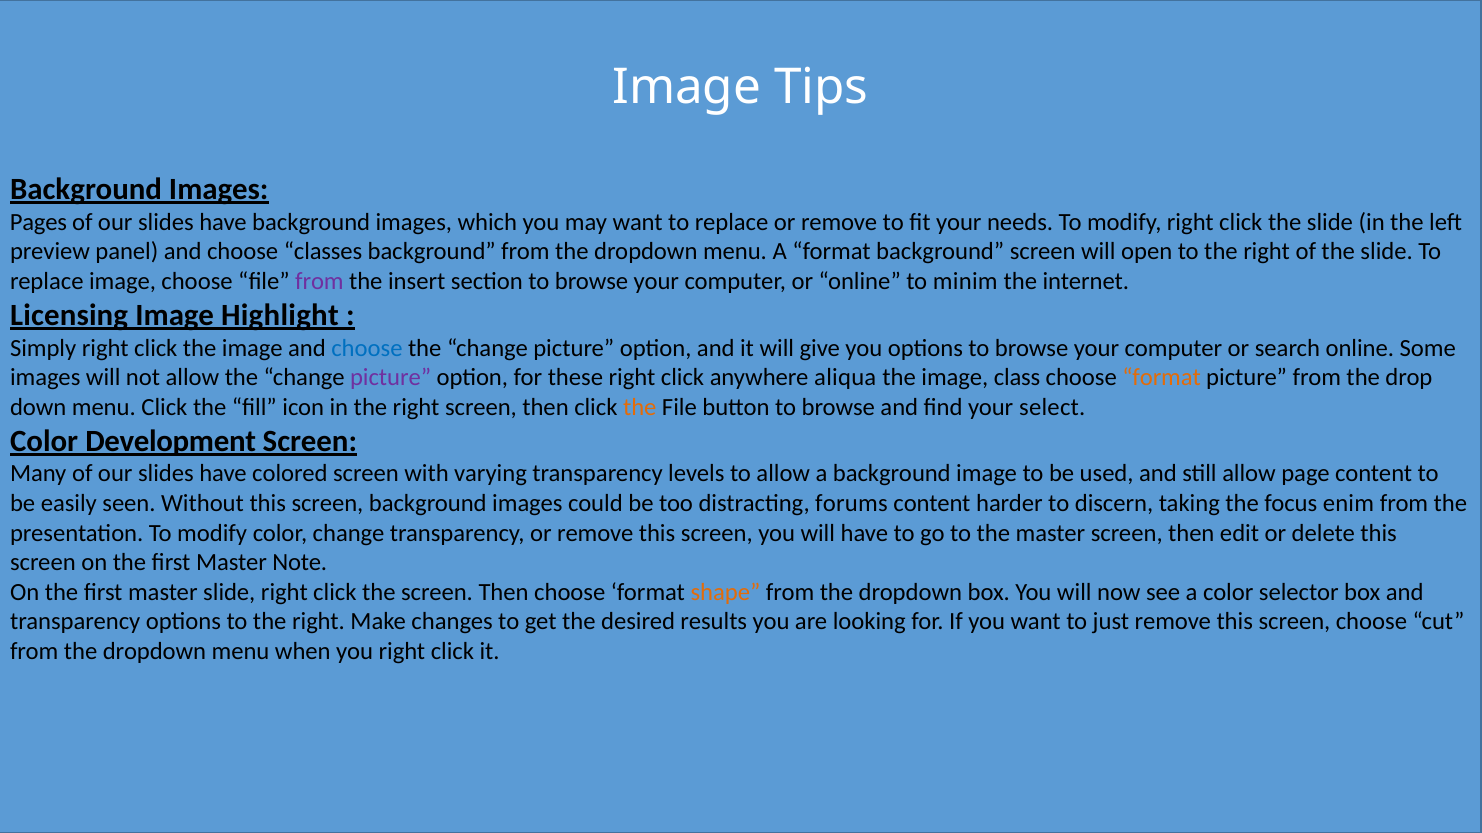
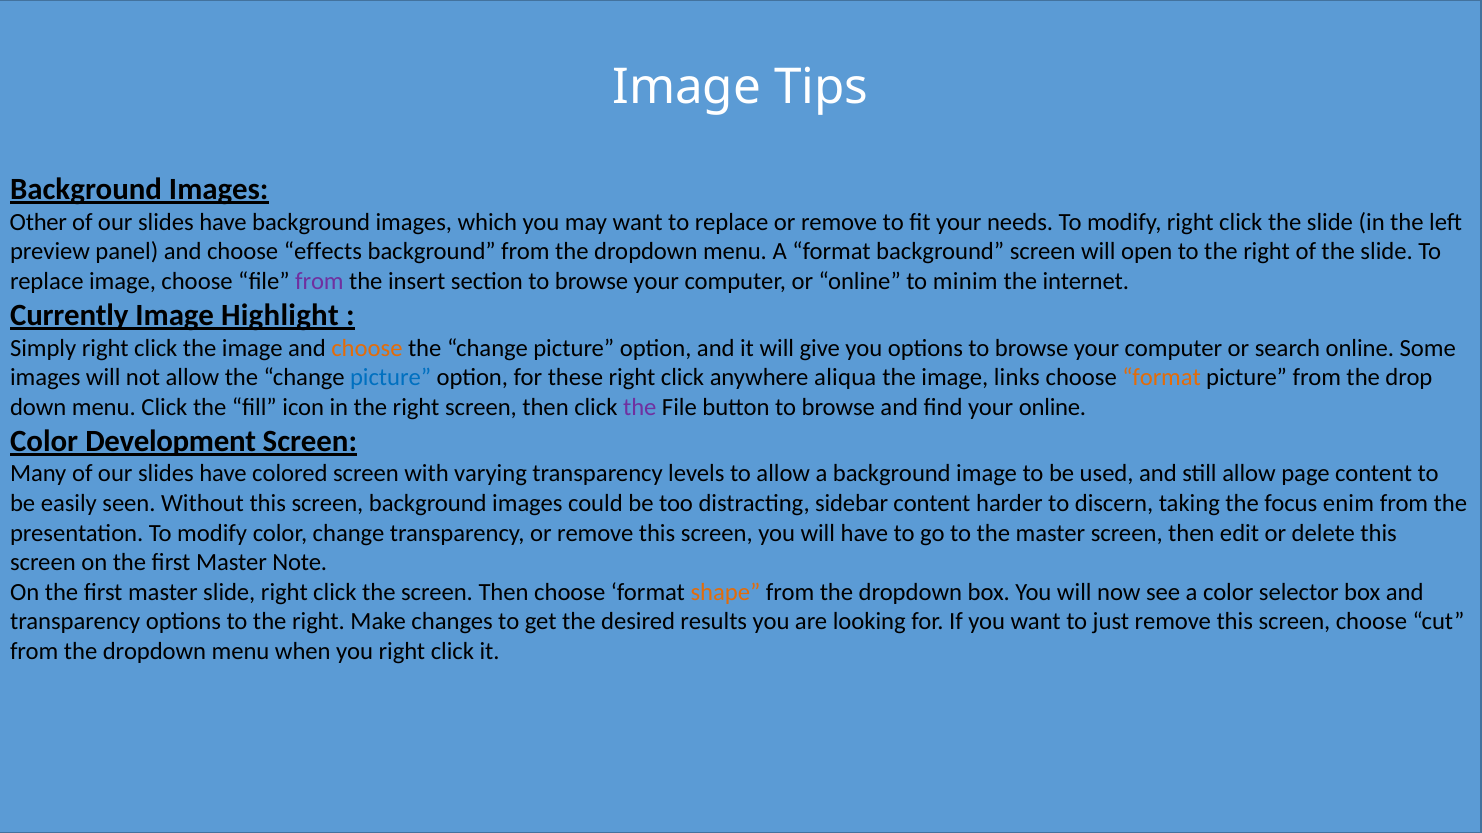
Pages: Pages -> Other
classes: classes -> effects
Licensing: Licensing -> Currently
choose at (367, 348) colour: blue -> orange
picture at (391, 378) colour: purple -> blue
class: class -> links
the at (640, 407) colour: orange -> purple
your select: select -> online
forums: forums -> sidebar
